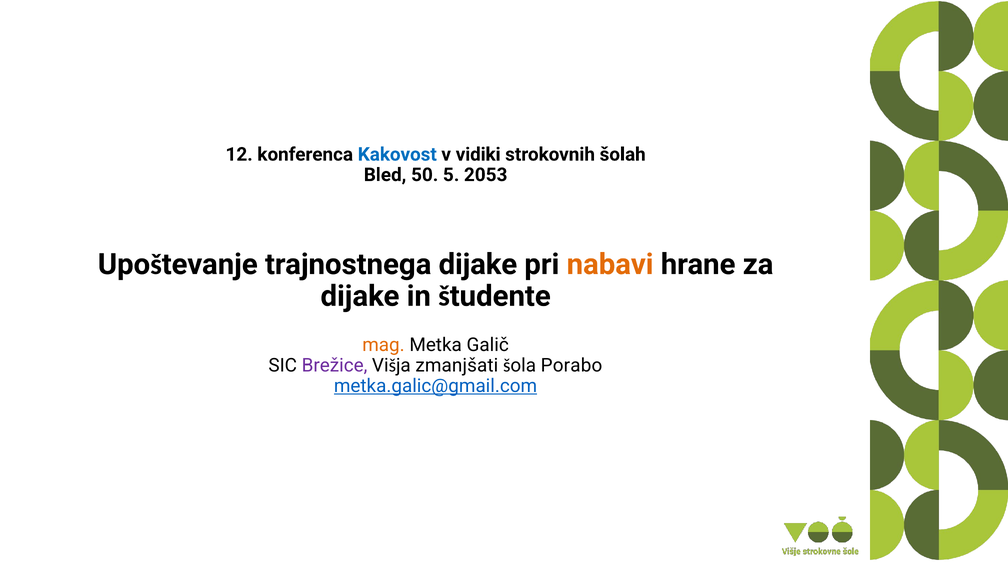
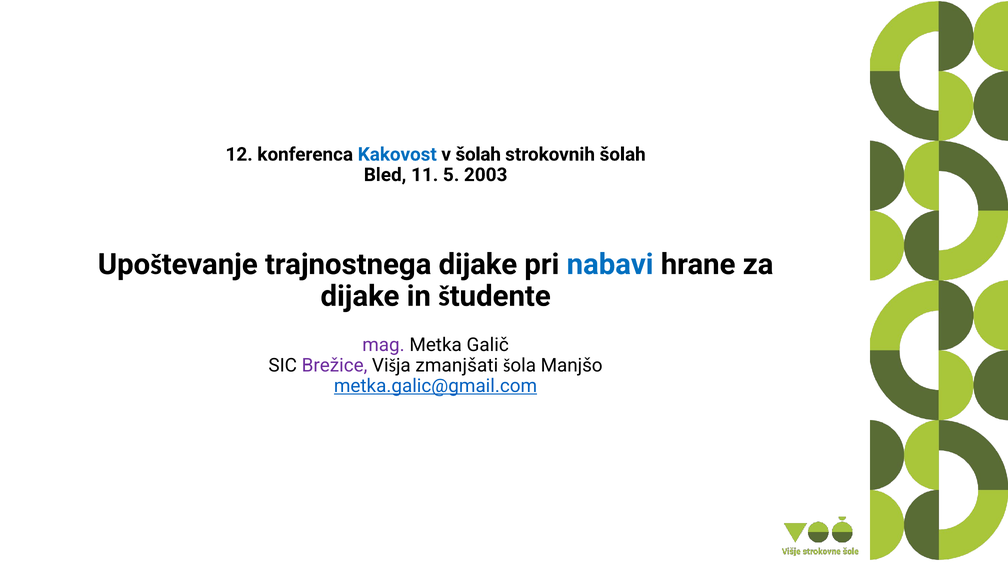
v vidiki: vidiki -> šolah
50: 50 -> 11
2053: 2053 -> 2003
nabavi colour: orange -> blue
mag colour: orange -> purple
Porabo: Porabo -> Manjšo
